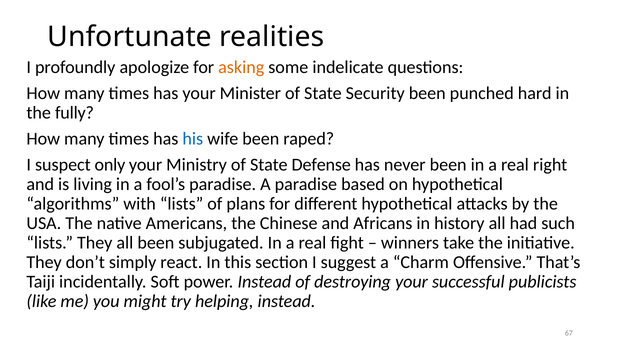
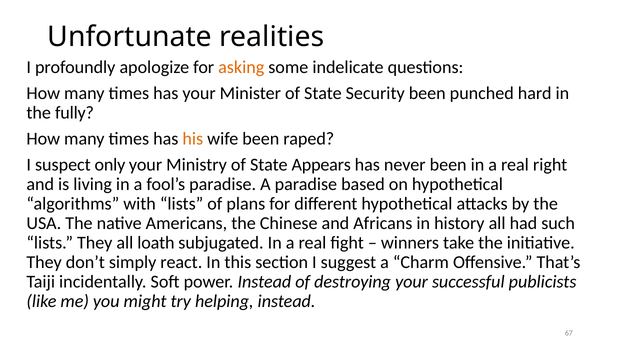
his colour: blue -> orange
Defense: Defense -> Appears
all been: been -> loath
